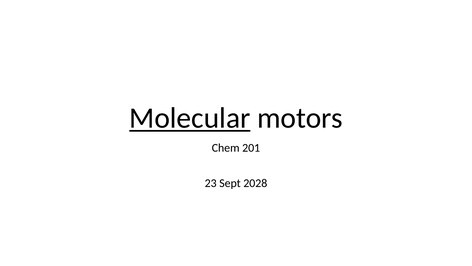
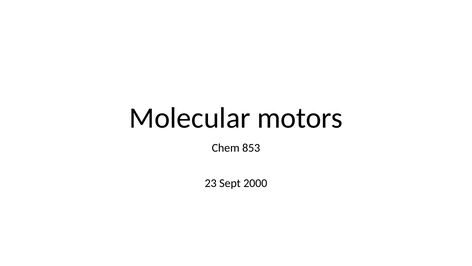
Molecular underline: present -> none
201: 201 -> 853
2028: 2028 -> 2000
